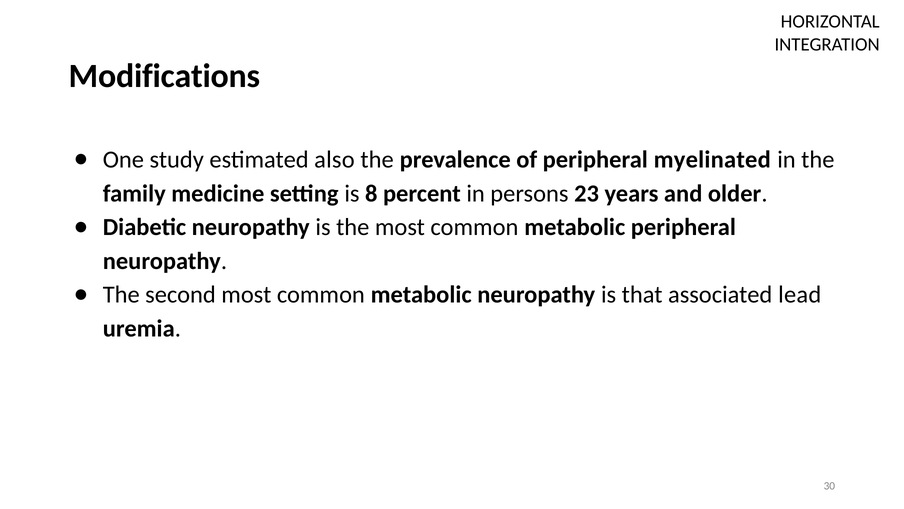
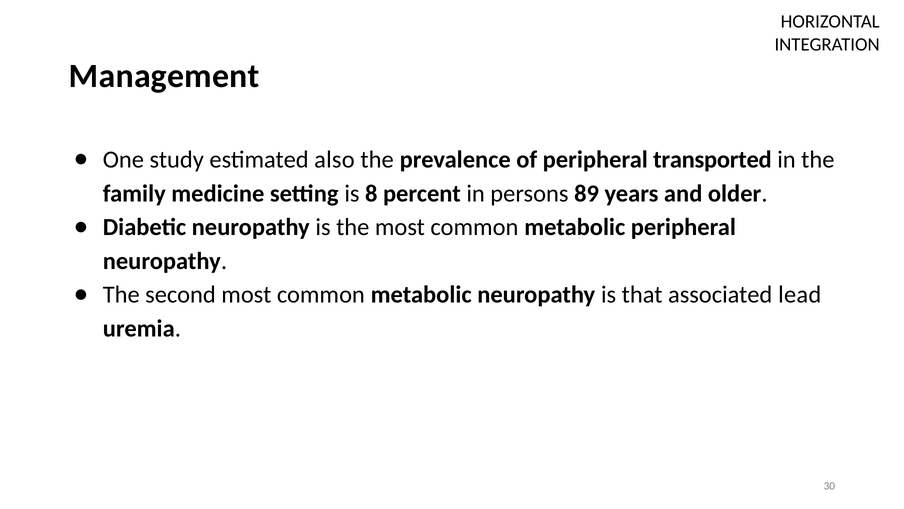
Modifications: Modifications -> Management
myelinated: myelinated -> transported
23: 23 -> 89
